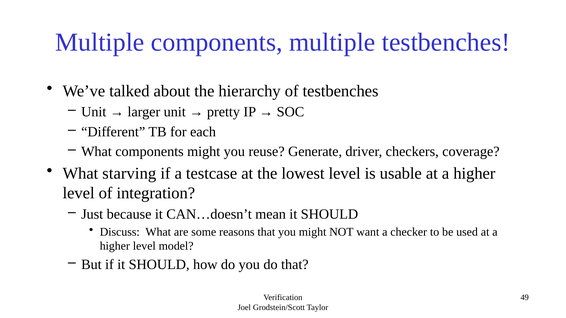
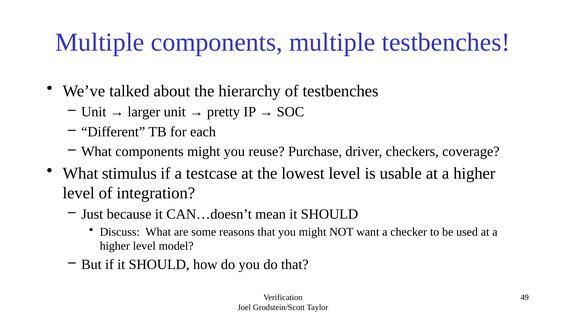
Generate: Generate -> Purchase
starving: starving -> stimulus
